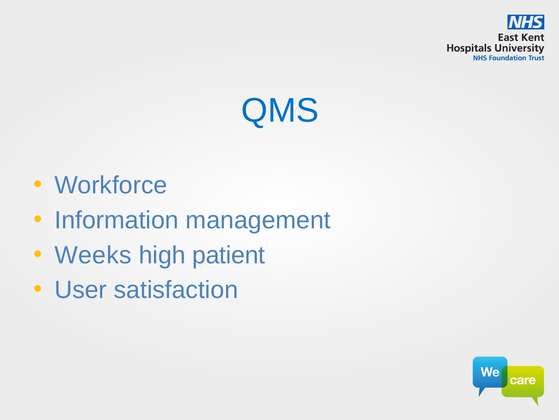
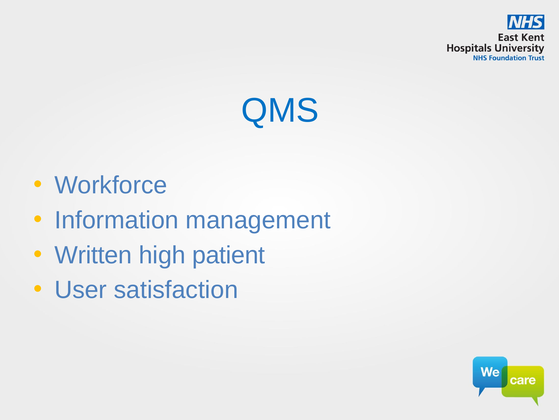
Weeks: Weeks -> Written
